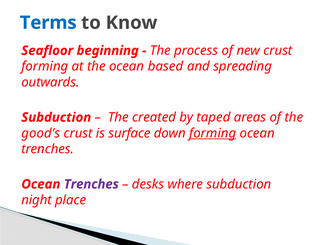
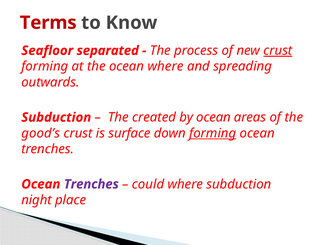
Terms colour: blue -> red
beginning: beginning -> separated
crust at (278, 51) underline: none -> present
ocean based: based -> where
by taped: taped -> ocean
desks: desks -> could
